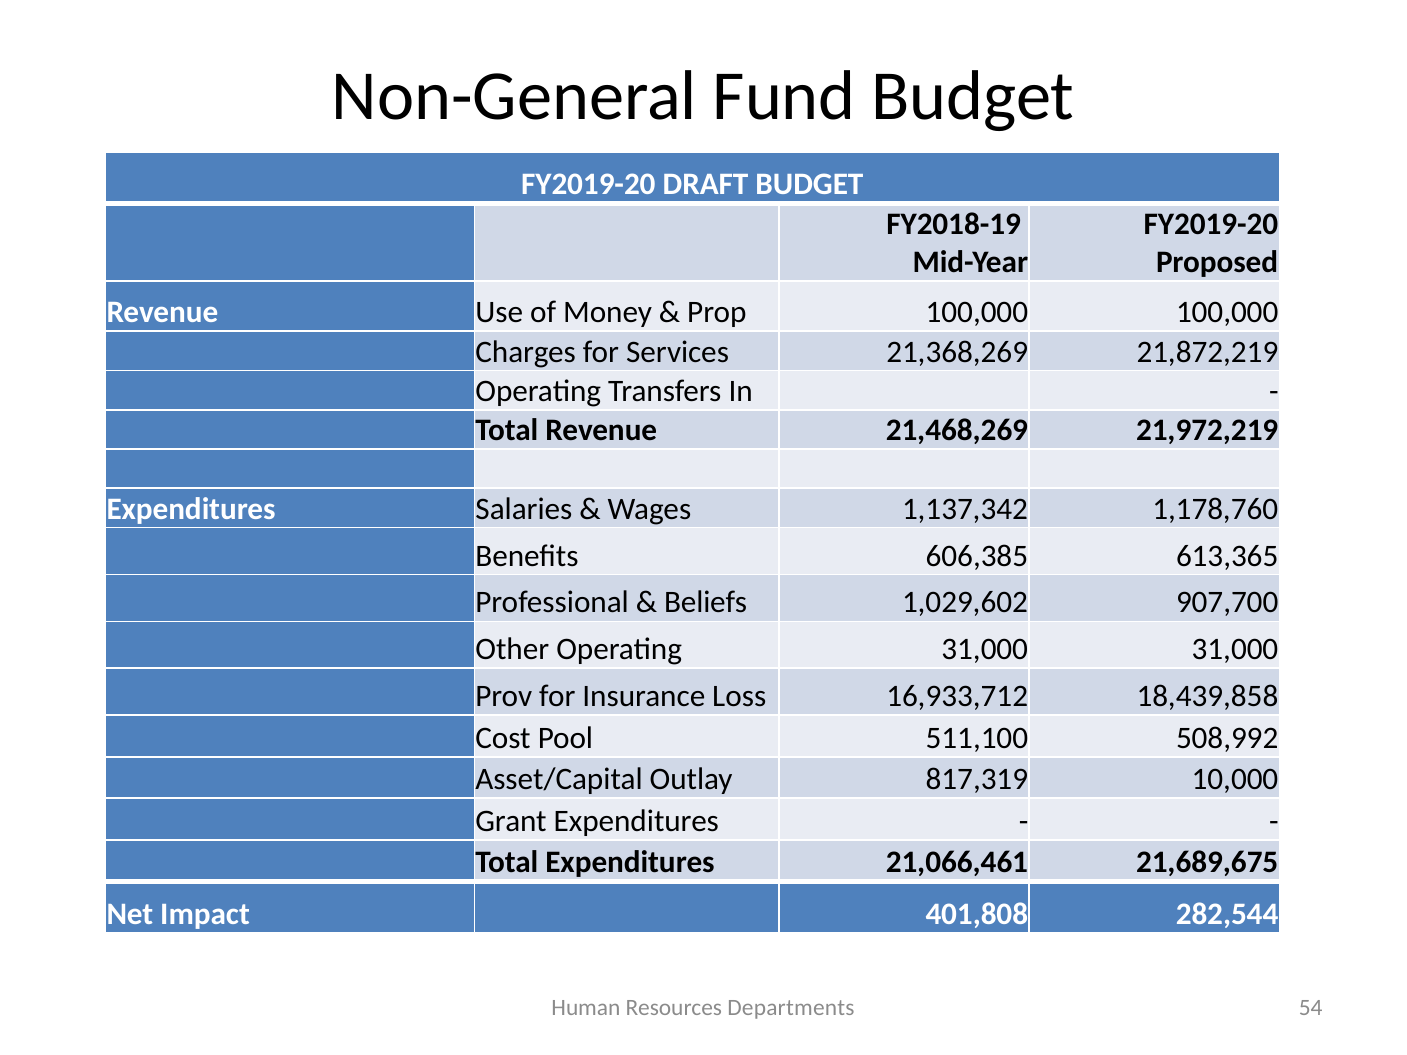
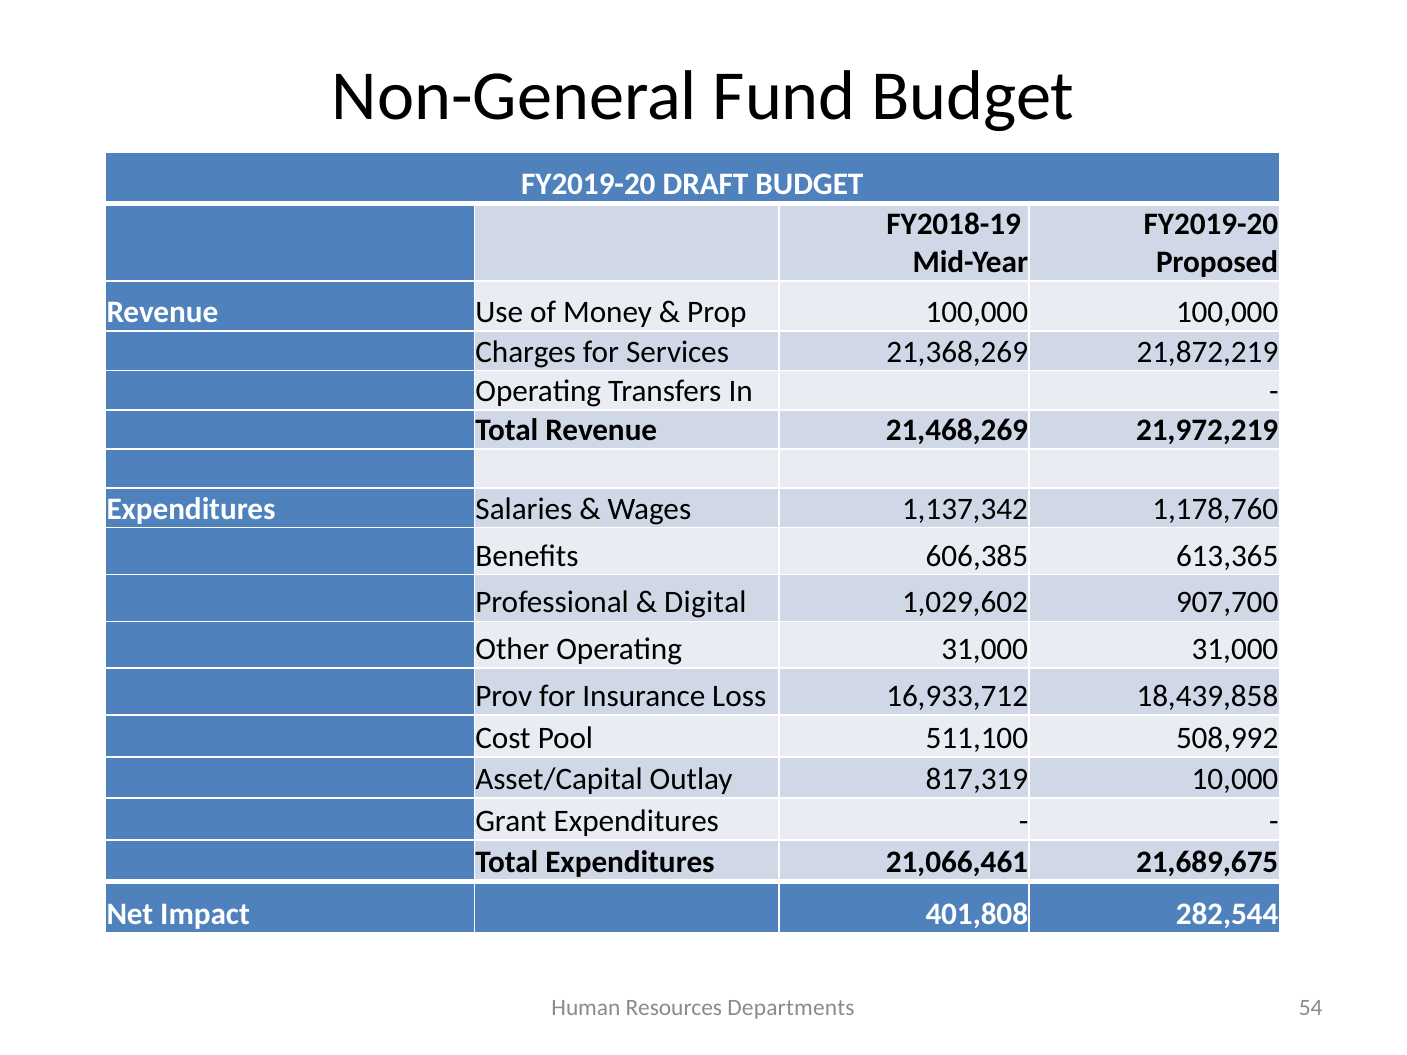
Beliefs: Beliefs -> Digital
